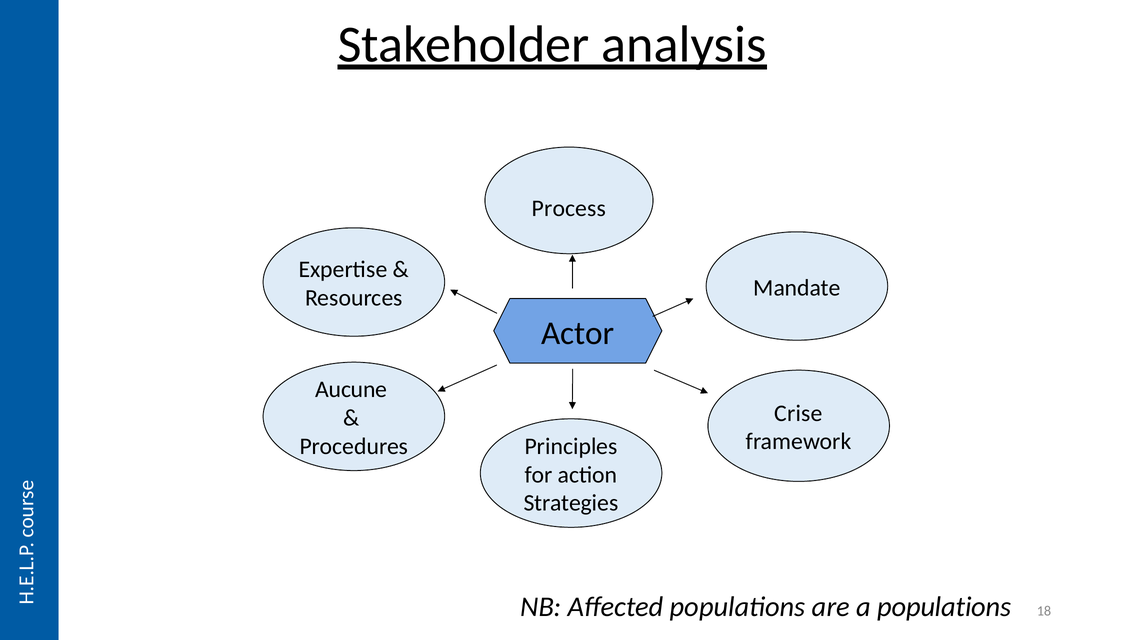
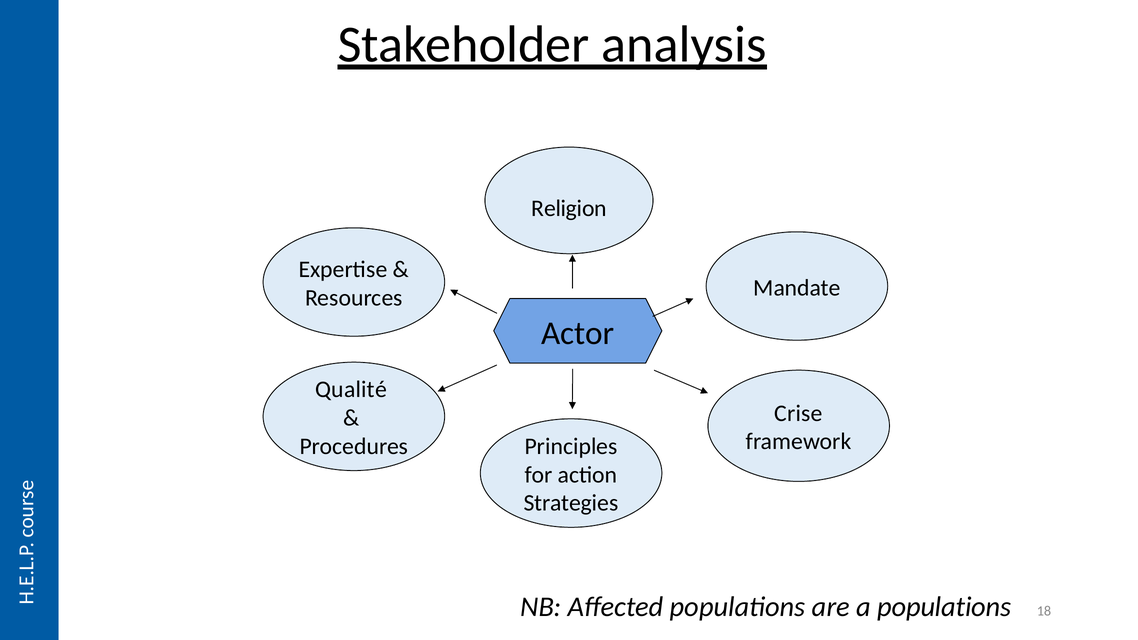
Process: Process -> Religion
Aucune: Aucune -> Qualité
